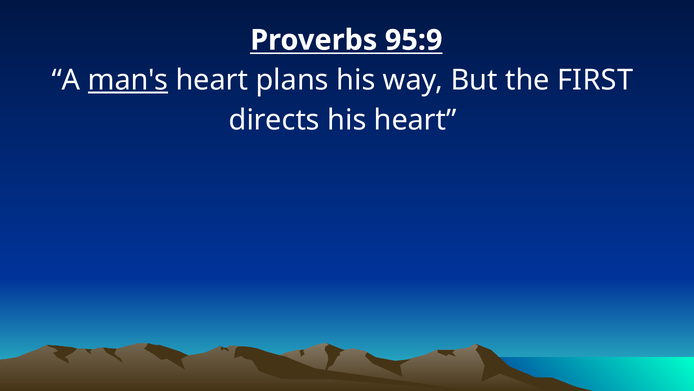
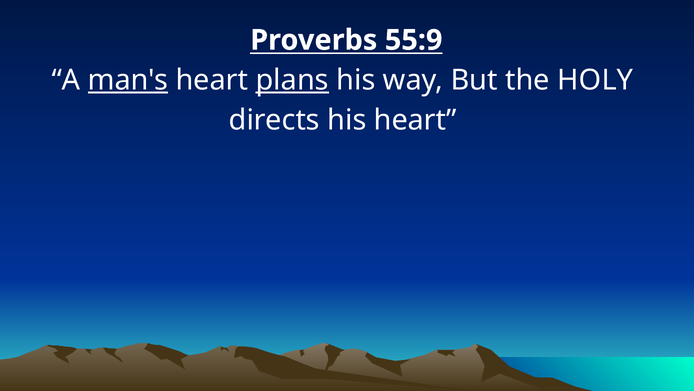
95:9: 95:9 -> 55:9
plans underline: none -> present
FIRST: FIRST -> HOLY
